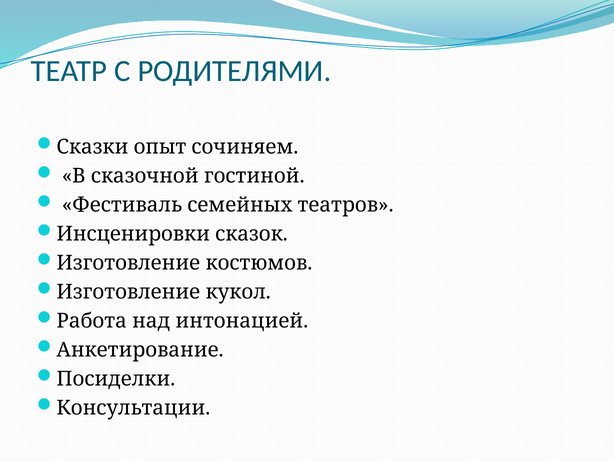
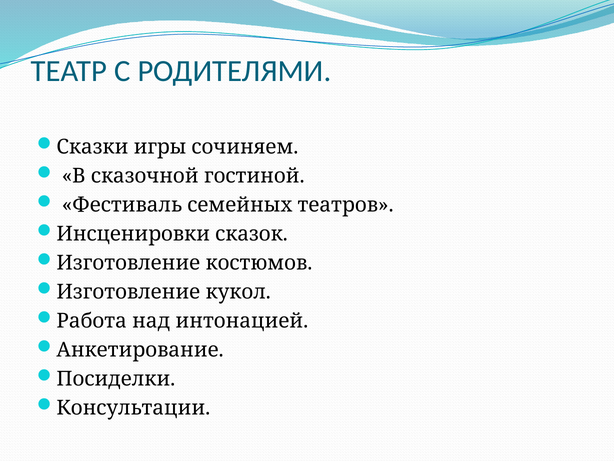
опыт: опыт -> игры
